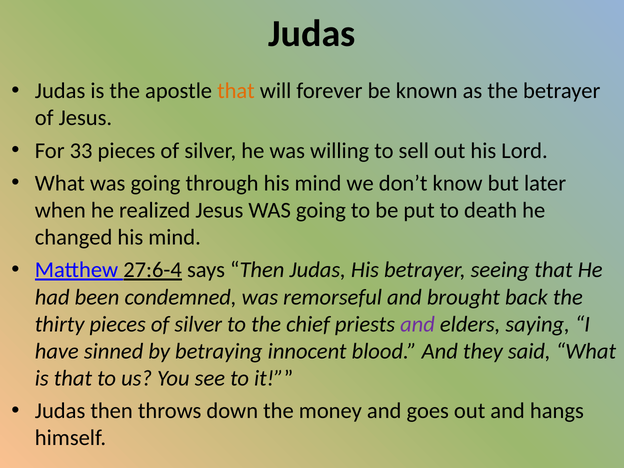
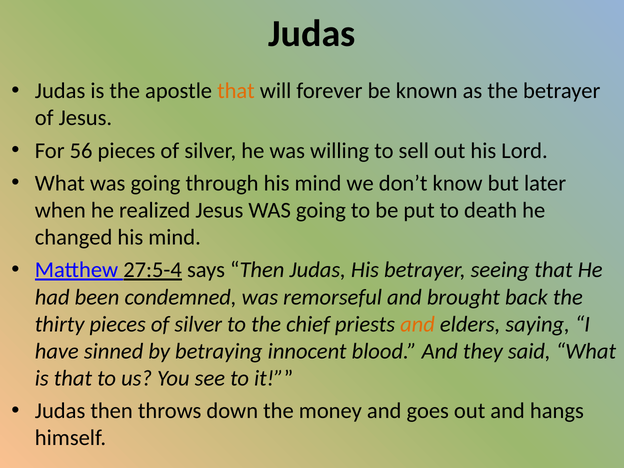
33: 33 -> 56
27:6-4: 27:6-4 -> 27:5-4
and at (418, 324) colour: purple -> orange
